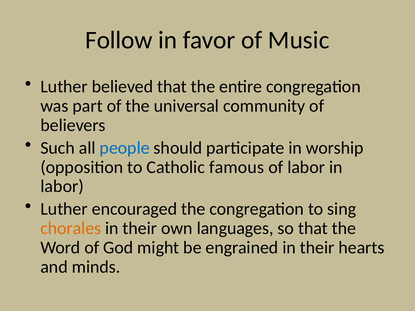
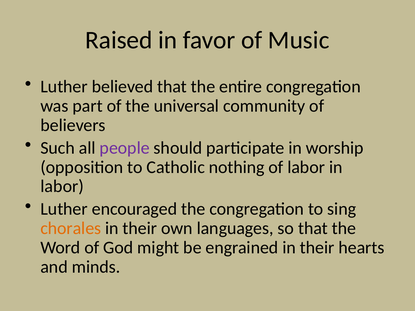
Follow: Follow -> Raised
people colour: blue -> purple
famous: famous -> nothing
